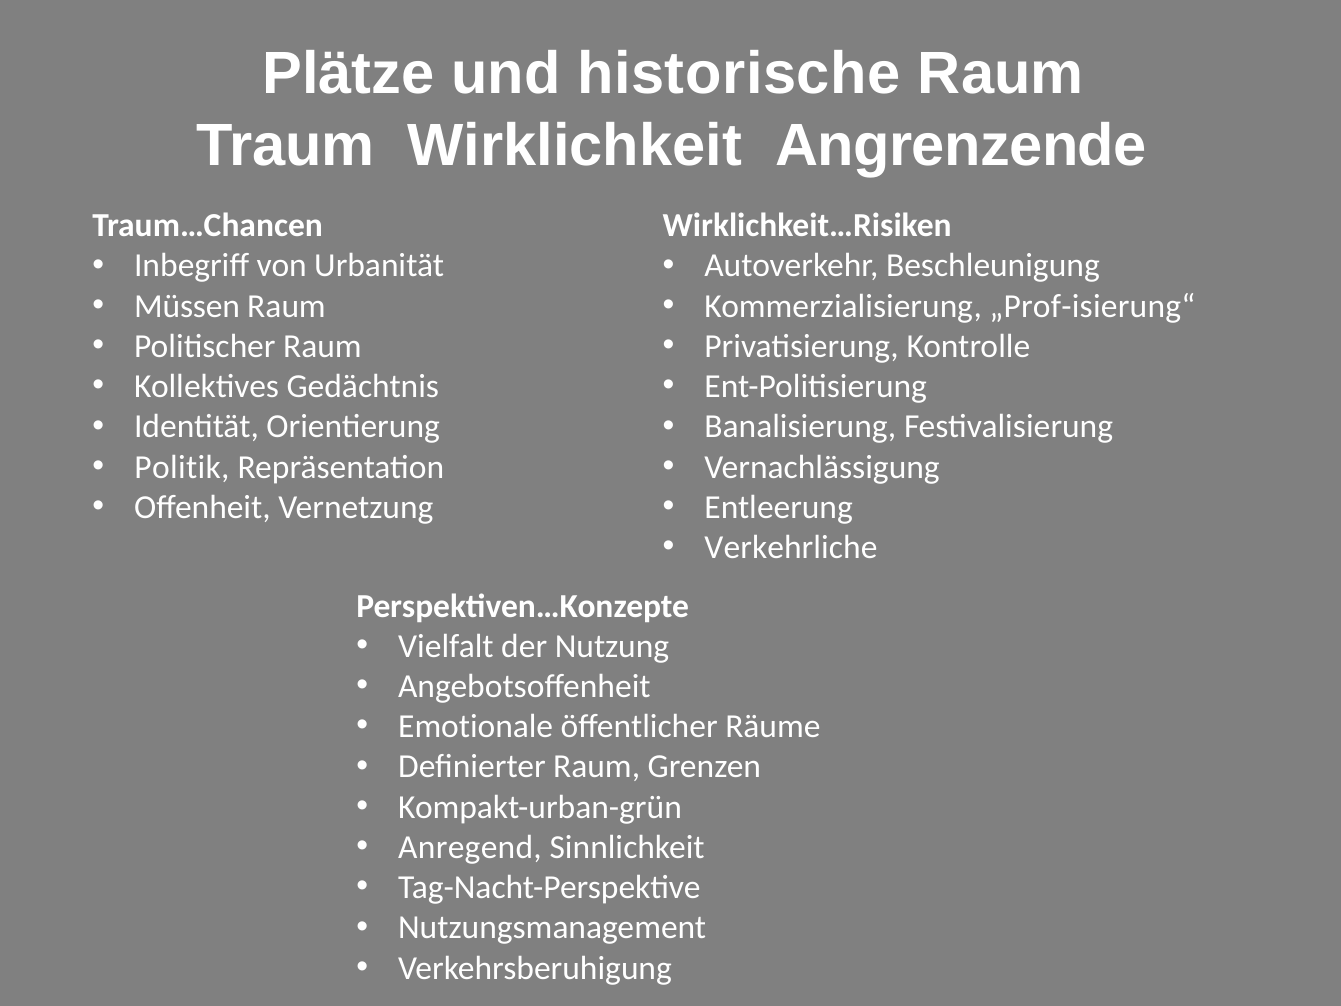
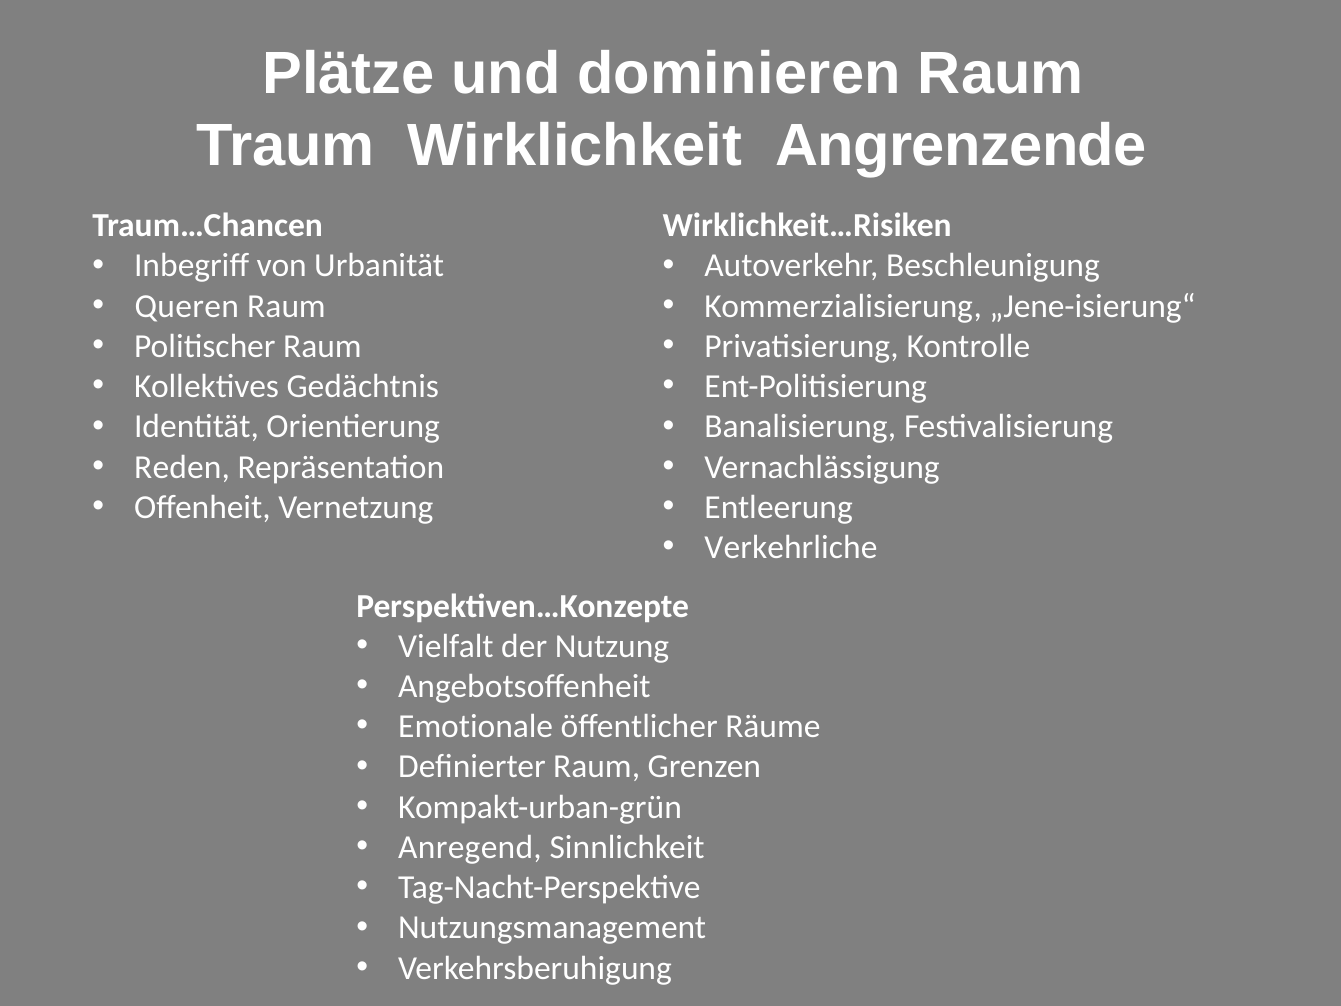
historische: historische -> dominieren
Müssen: Müssen -> Queren
„Prof-isierung“: „Prof-isierung“ -> „Jene-isierung“
Politik: Politik -> Reden
